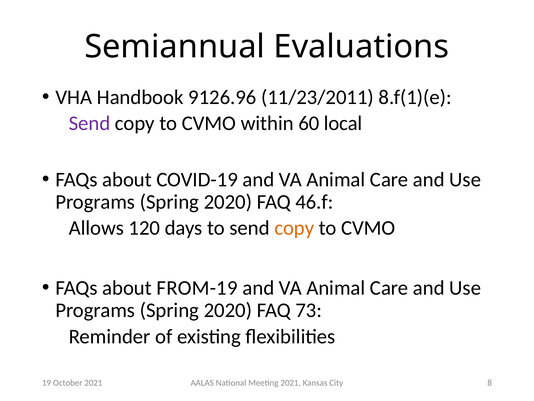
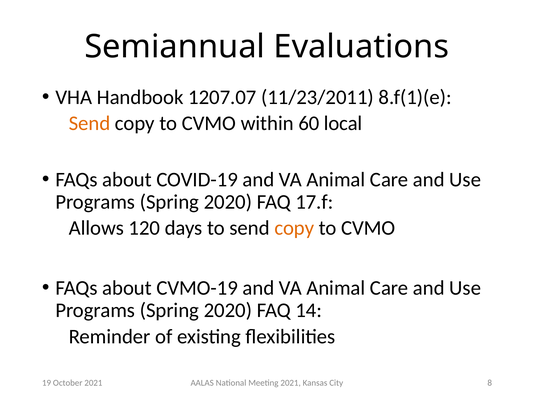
9126.96: 9126.96 -> 1207.07
Send at (90, 123) colour: purple -> orange
46.f: 46.f -> 17.f
FROM-19: FROM-19 -> CVMO-19
73: 73 -> 14
